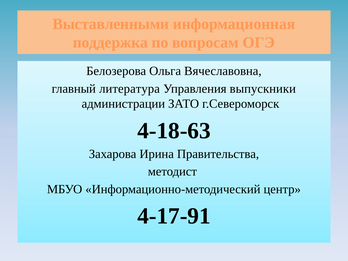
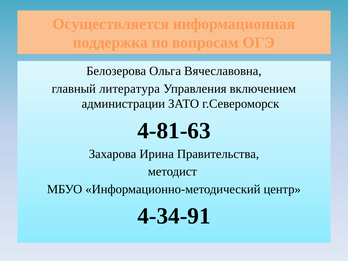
Выставленными: Выставленными -> Осуществляется
выпускники: выпускники -> включением
4-18-63: 4-18-63 -> 4-81-63
4-17-91: 4-17-91 -> 4-34-91
